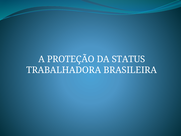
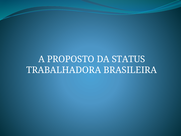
PROTEÇÃO: PROTEÇÃO -> PROPOSTO
